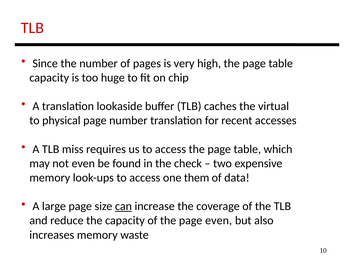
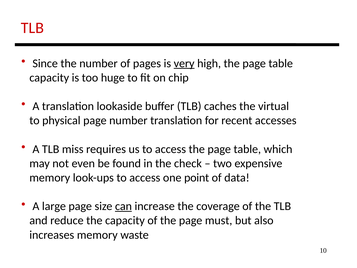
very underline: none -> present
them: them -> point
page even: even -> must
